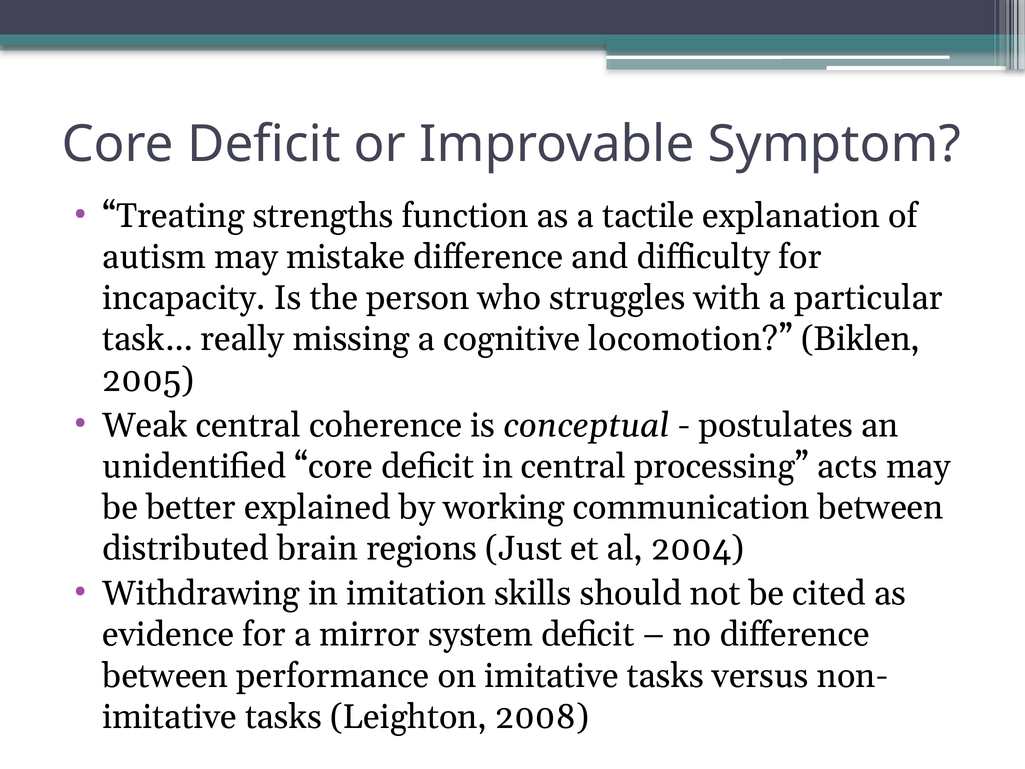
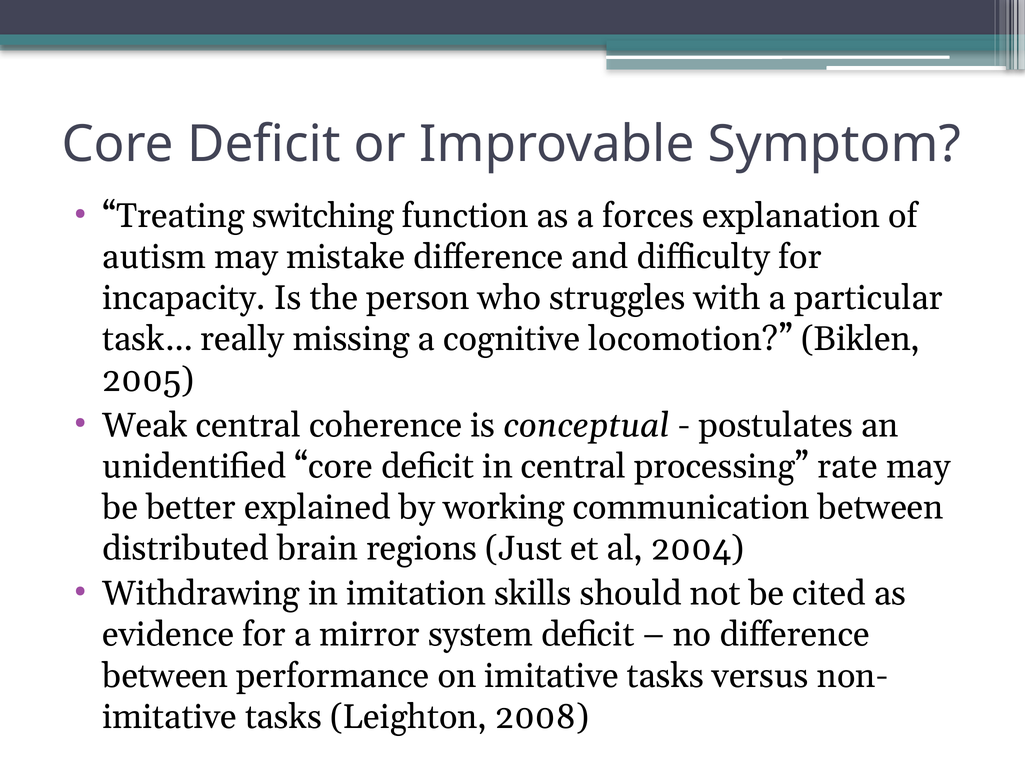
strengths: strengths -> switching
tactile: tactile -> forces
acts: acts -> rate
